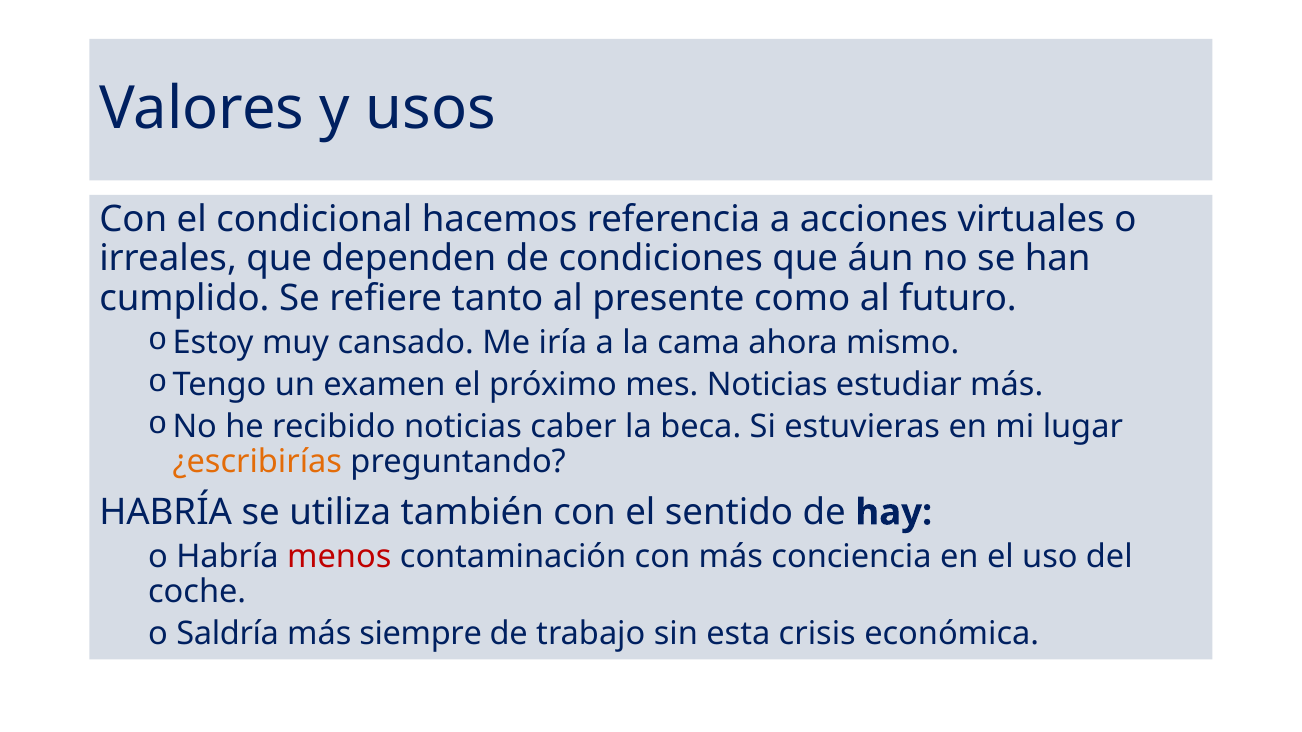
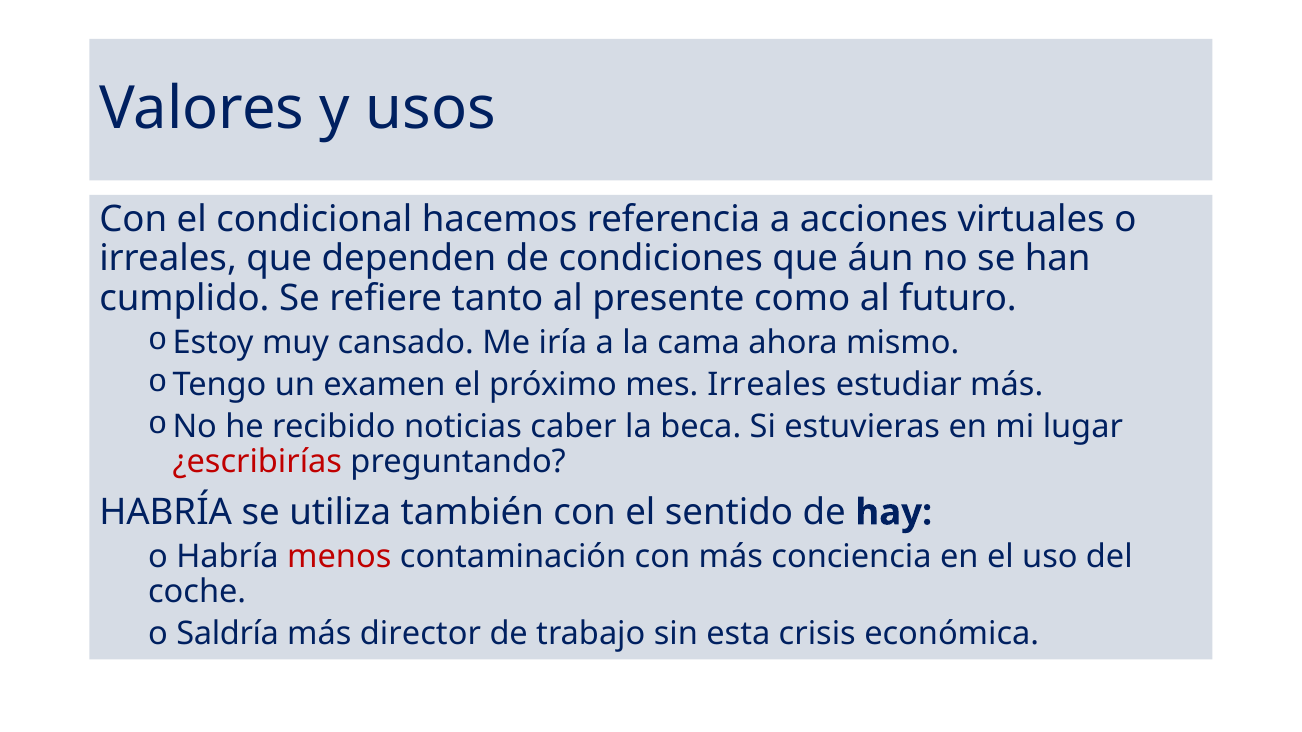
mes Noticias: Noticias -> Irreales
¿escribirías colour: orange -> red
siempre: siempre -> director
